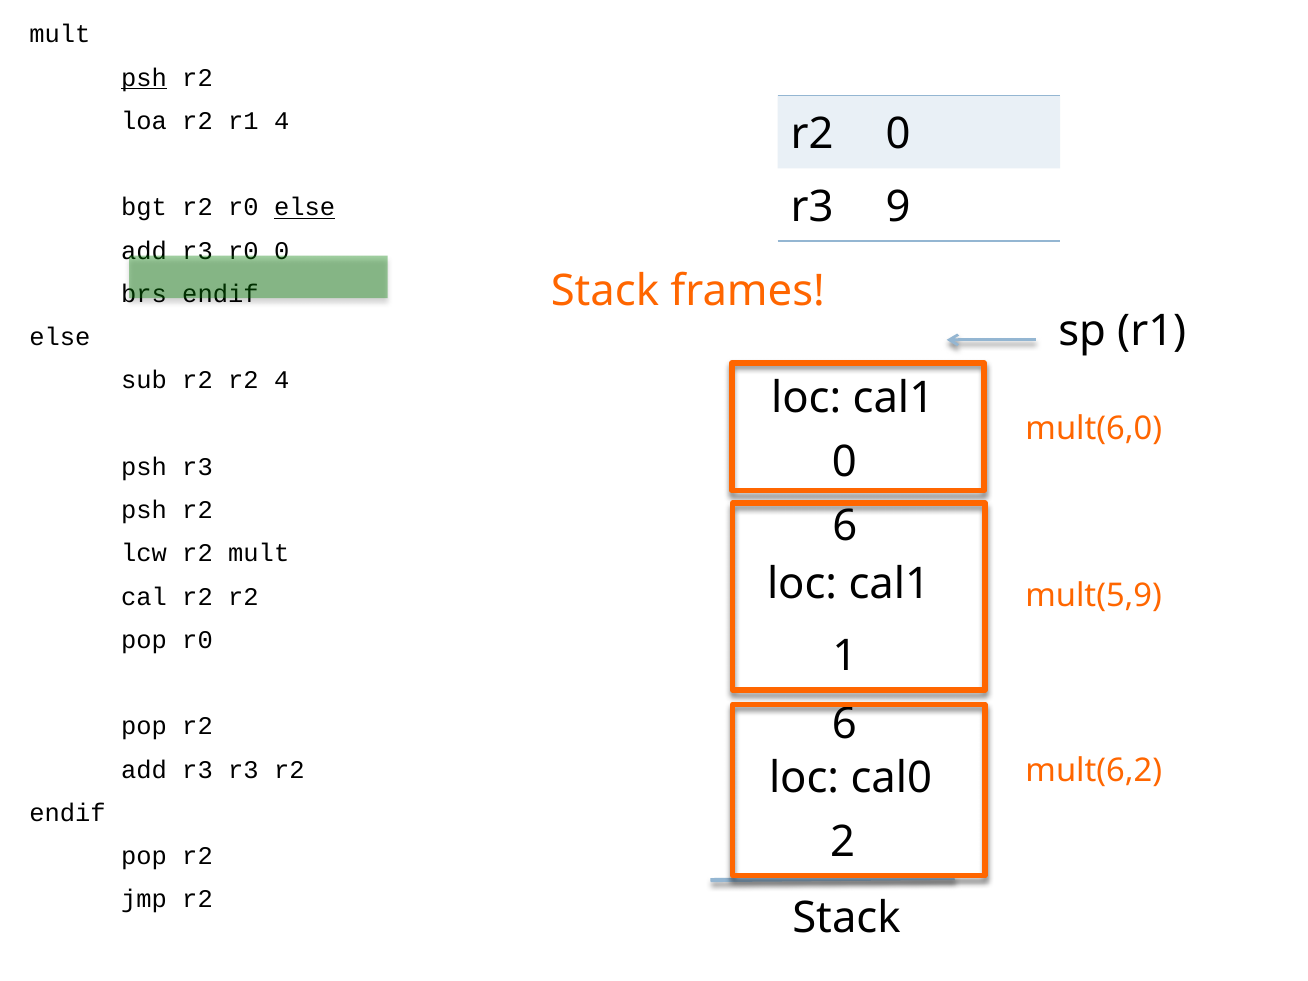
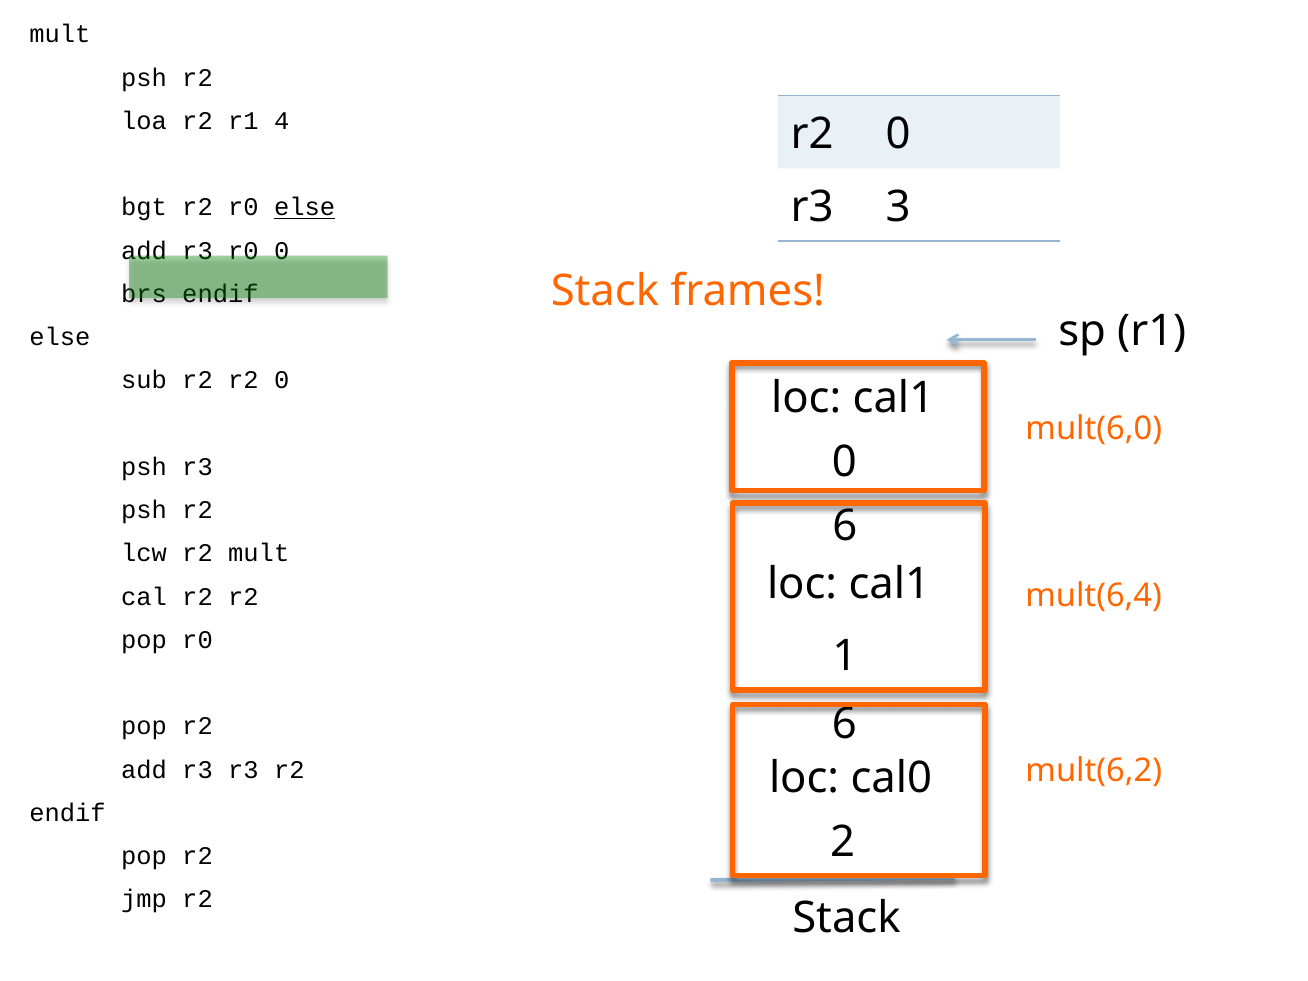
psh at (144, 78) underline: present -> none
9: 9 -> 3
r2 r2 4: 4 -> 0
mult(5,9: mult(5,9 -> mult(6,4
